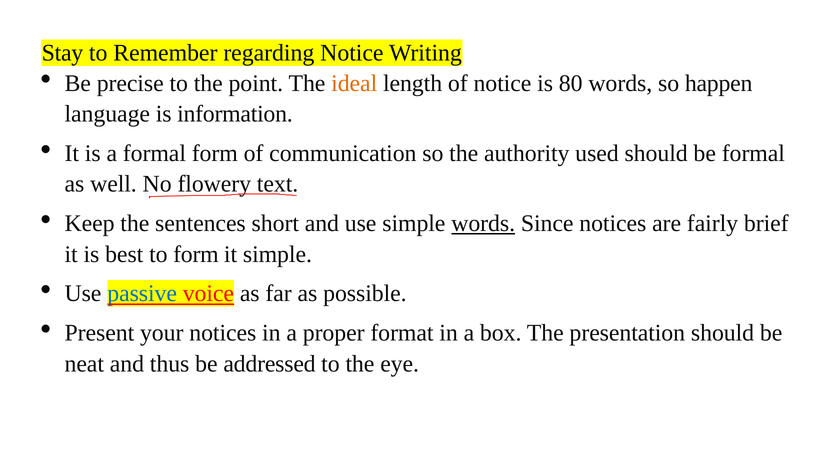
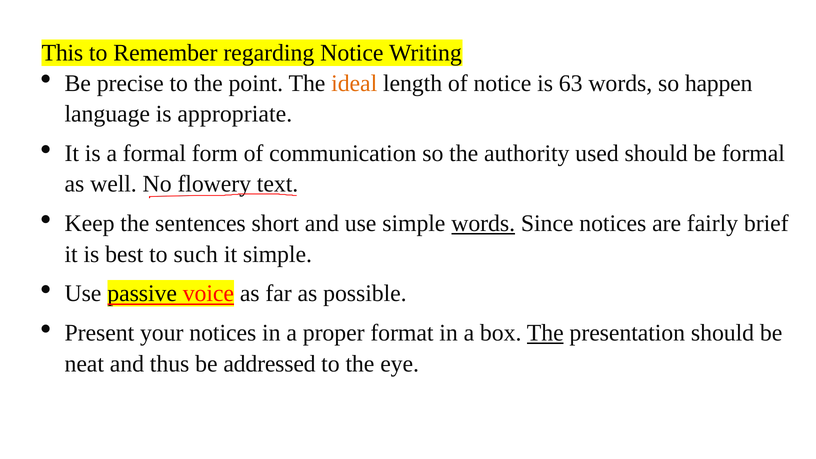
Stay: Stay -> This
80: 80 -> 63
information: information -> appropriate
to form: form -> such
passive colour: blue -> black
The at (545, 333) underline: none -> present
